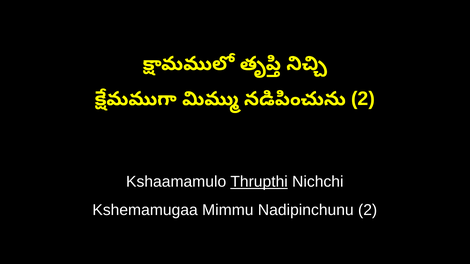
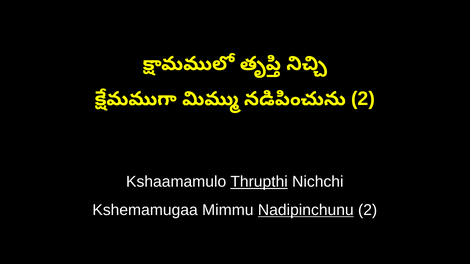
Nadipinchunu underline: none -> present
